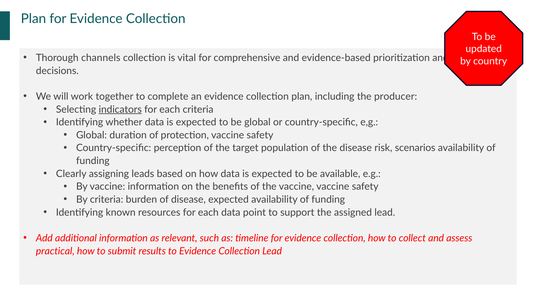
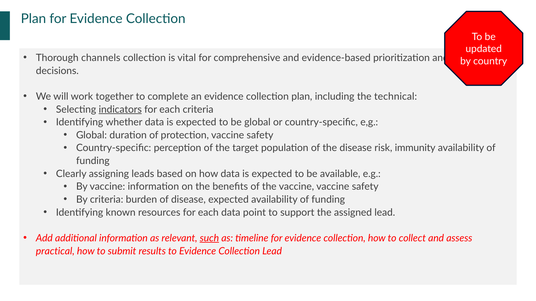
producer: producer -> technical
scenarios: scenarios -> immunity
such underline: none -> present
